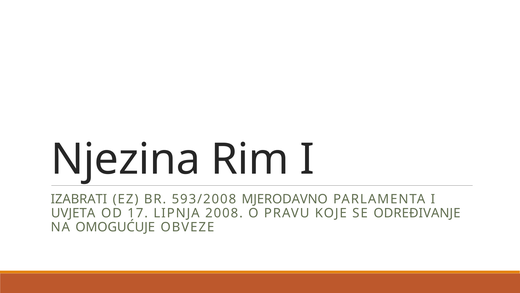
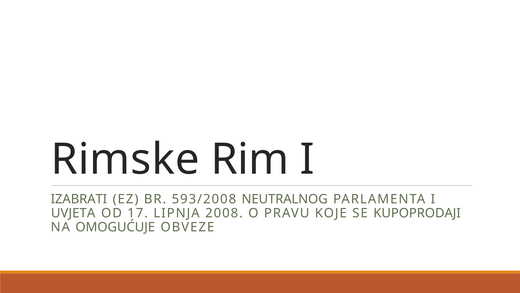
Njezina: Njezina -> Rimske
MJERODAVNO: MJERODAVNO -> NEUTRALNOG
ODREĐIVANJE: ODREĐIVANJE -> KUPOPRODAJI
